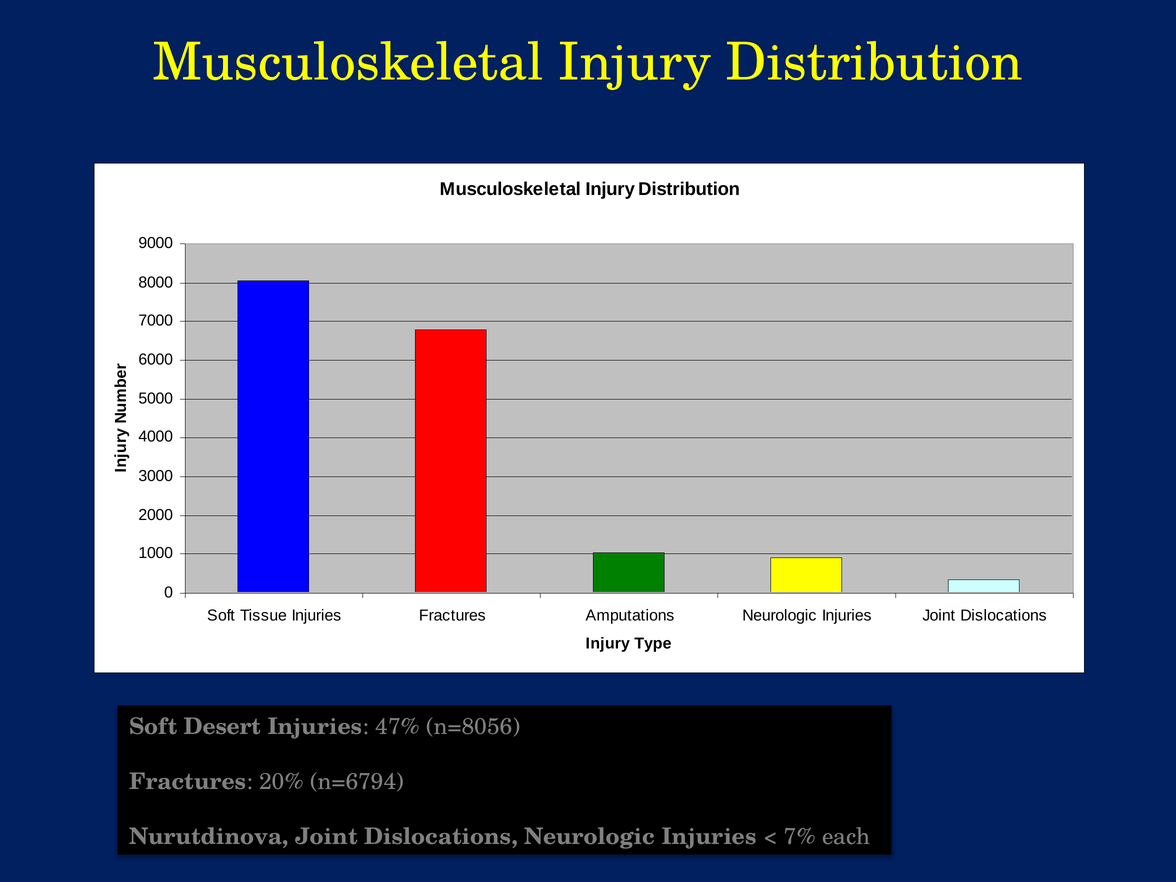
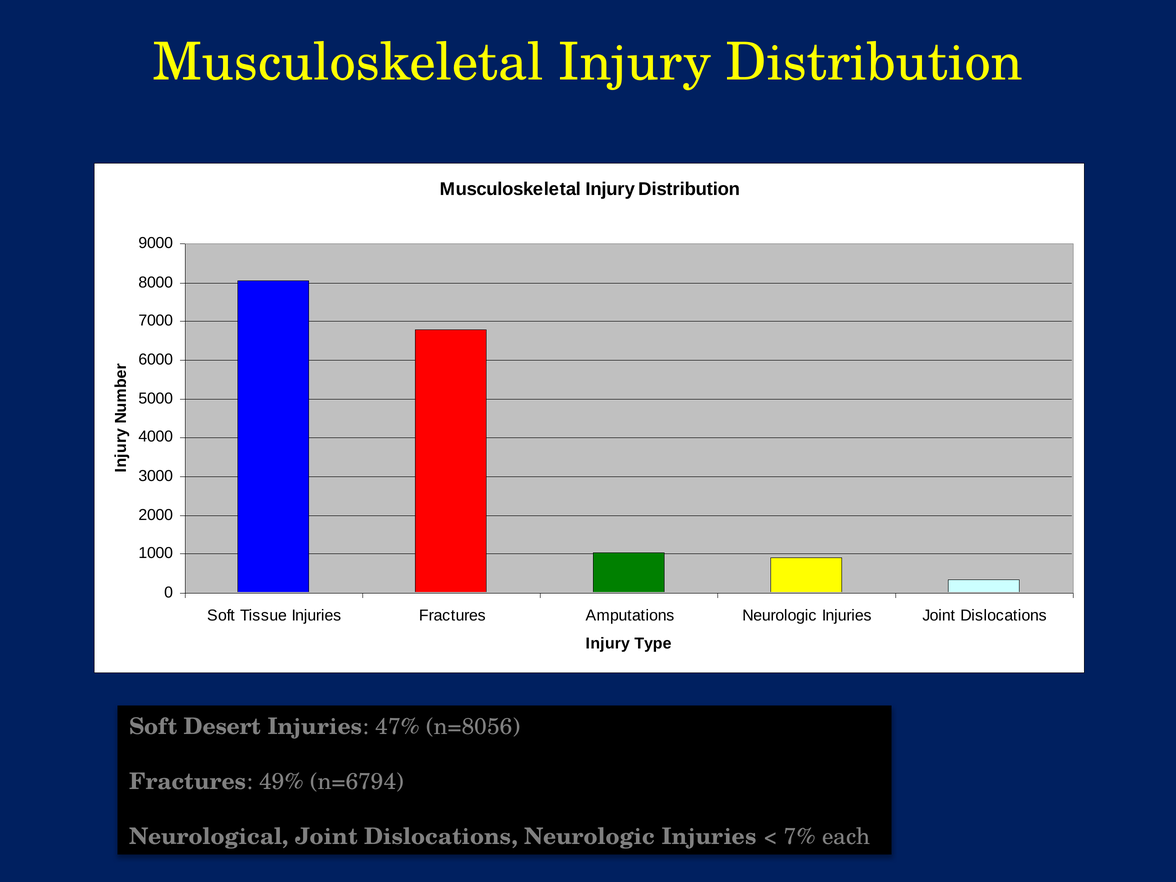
20%: 20% -> 49%
Nurutdinova: Nurutdinova -> Neurological
